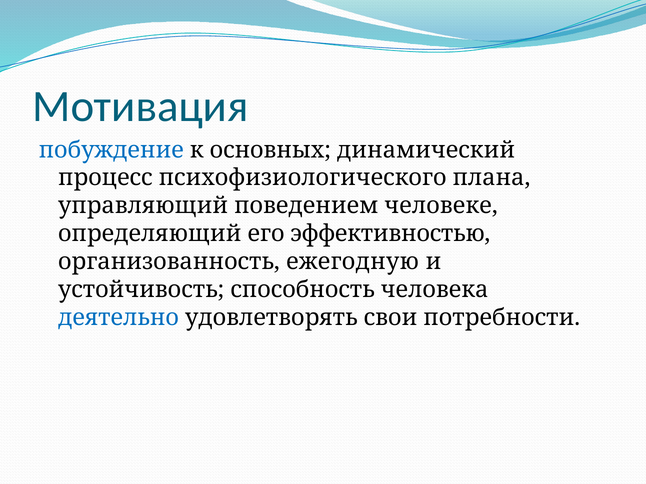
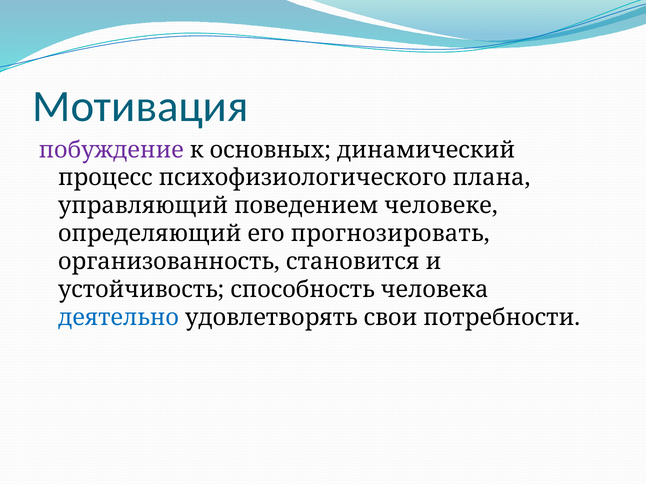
побуждение colour: blue -> purple
эффективностью: эффективностью -> прогнозировать
ежегодную: ежегодную -> становится
